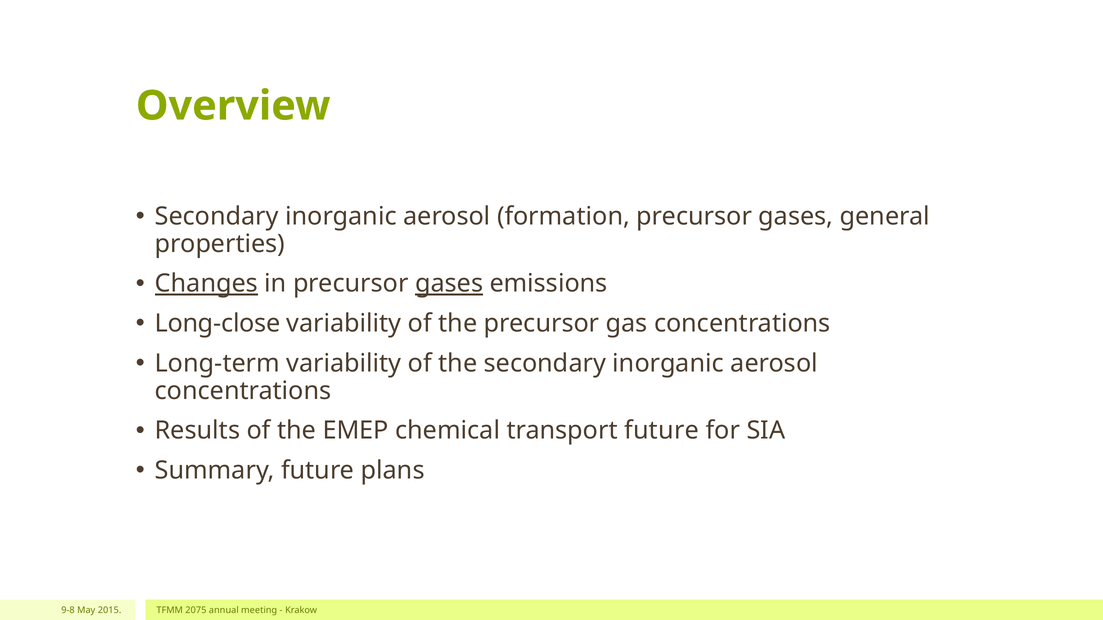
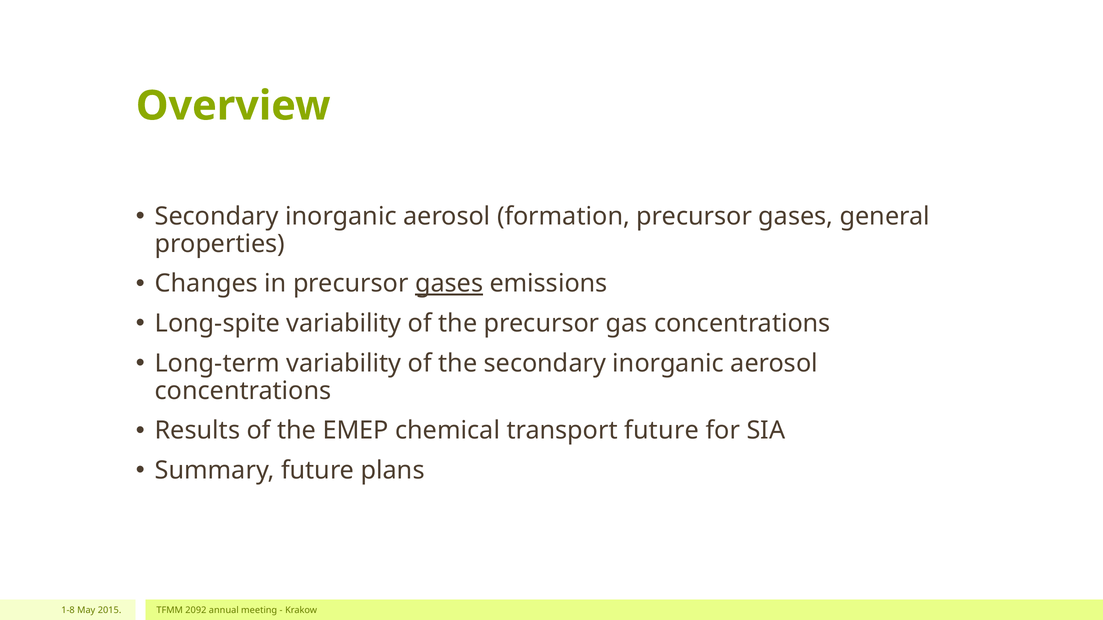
Changes underline: present -> none
Long-close: Long-close -> Long-spite
9-8: 9-8 -> 1-8
2075: 2075 -> 2092
